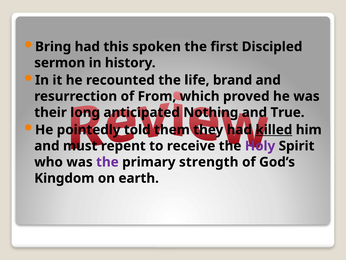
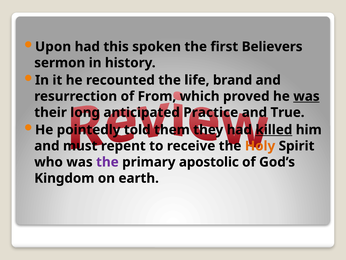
Bring: Bring -> Upon
Discipled: Discipled -> Believers
was at (306, 96) underline: none -> present
Nothing: Nothing -> Practice
Holy colour: purple -> orange
strength: strength -> apostolic
